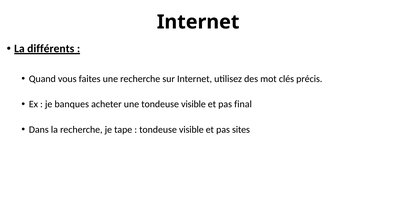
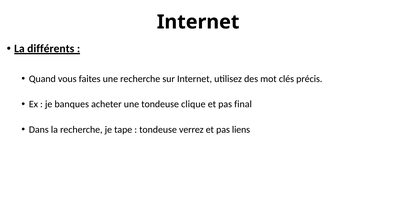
une tondeuse visible: visible -> clique
visible at (191, 129): visible -> verrez
sites: sites -> liens
